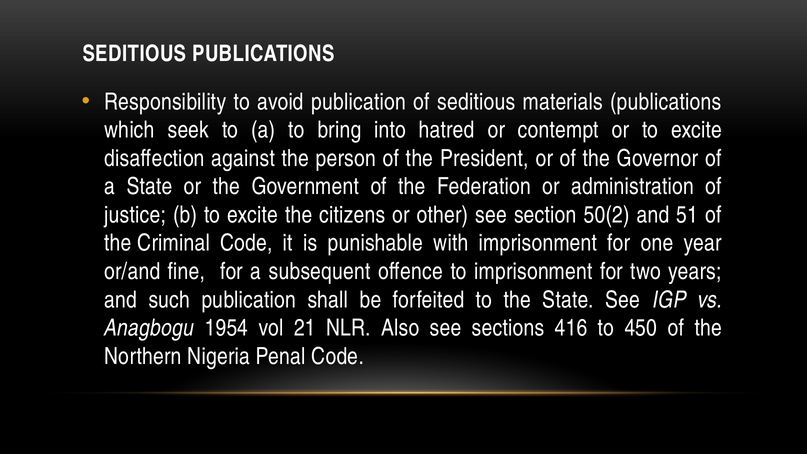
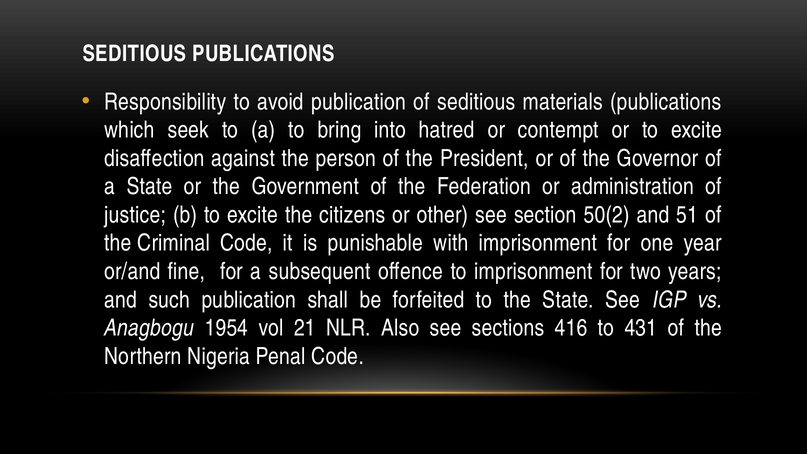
450: 450 -> 431
